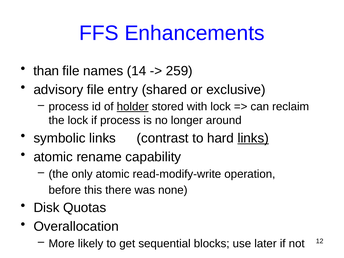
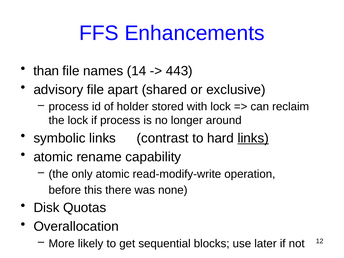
259: 259 -> 443
entry: entry -> apart
holder underline: present -> none
